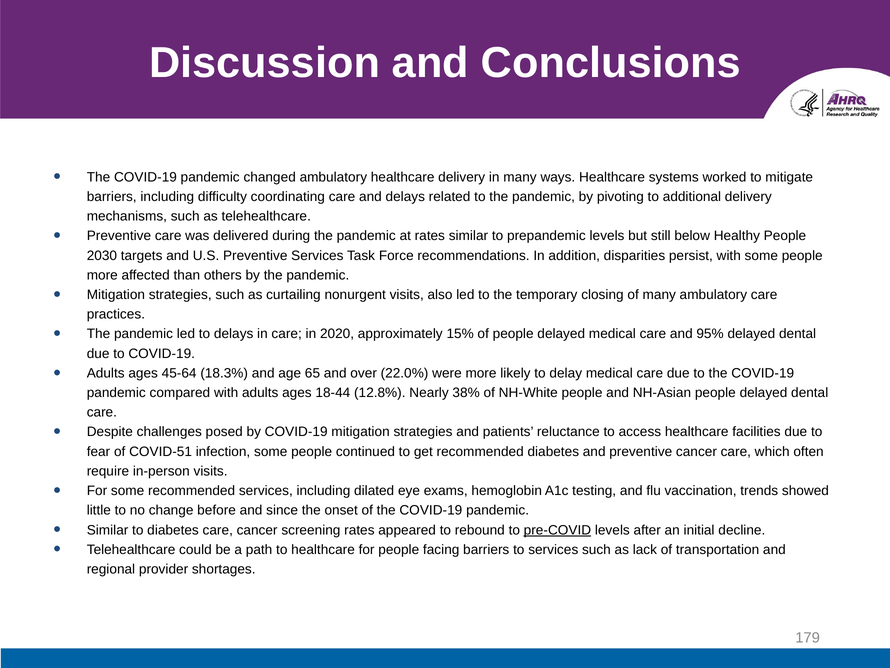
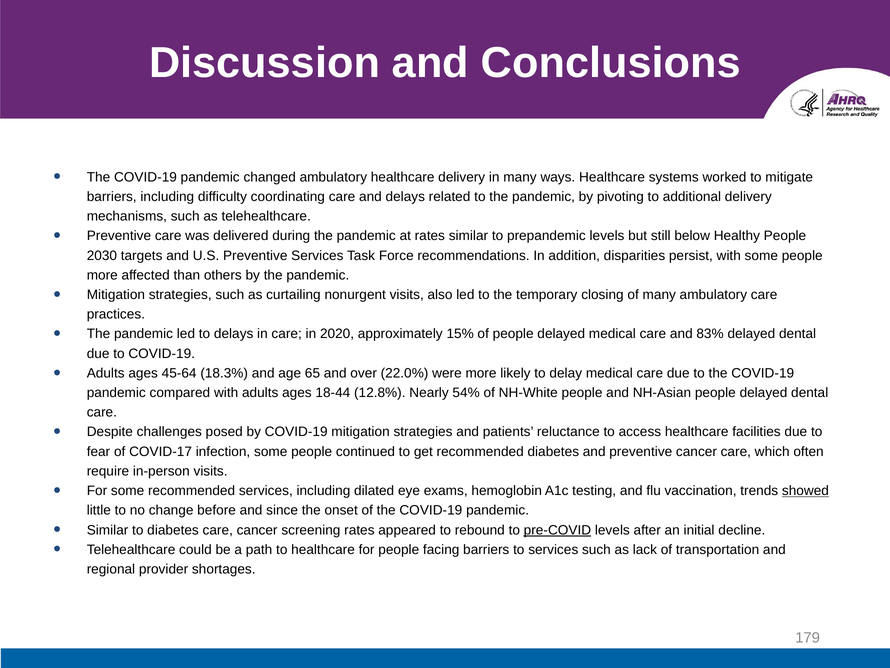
95%: 95% -> 83%
38%: 38% -> 54%
COVID-51: COVID-51 -> COVID-17
showed underline: none -> present
